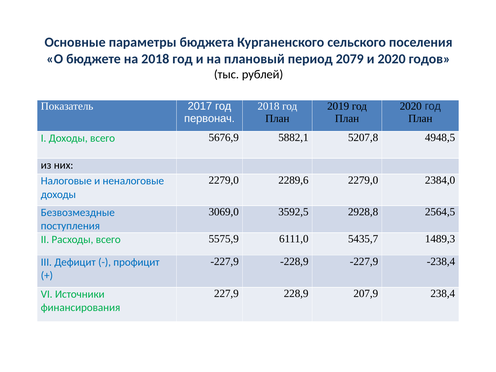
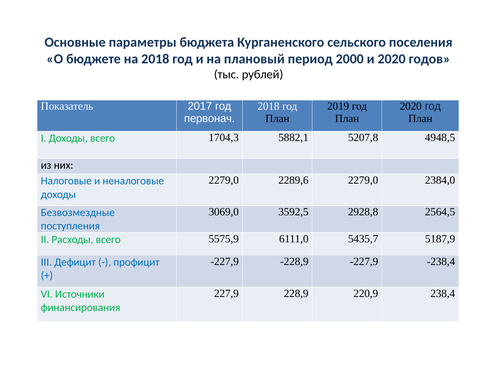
2079: 2079 -> 2000
5676,9: 5676,9 -> 1704,3
1489,3: 1489,3 -> 5187,9
207,9: 207,9 -> 220,9
